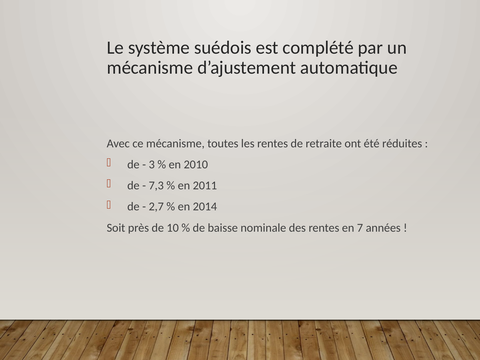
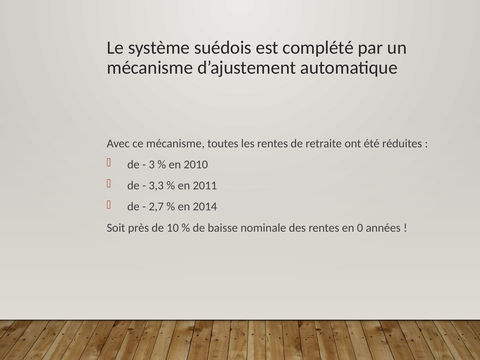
7,3: 7,3 -> 3,3
7: 7 -> 0
